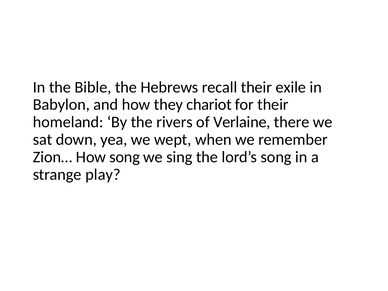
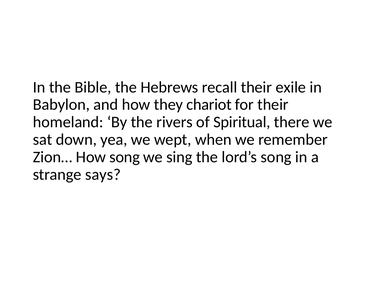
Verlaine: Verlaine -> Spiritual
play: play -> says
